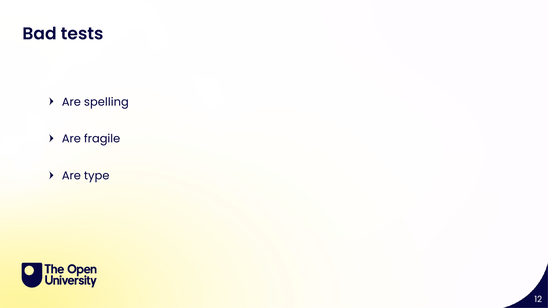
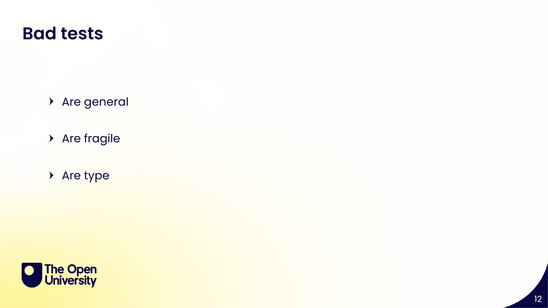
spelling: spelling -> general
